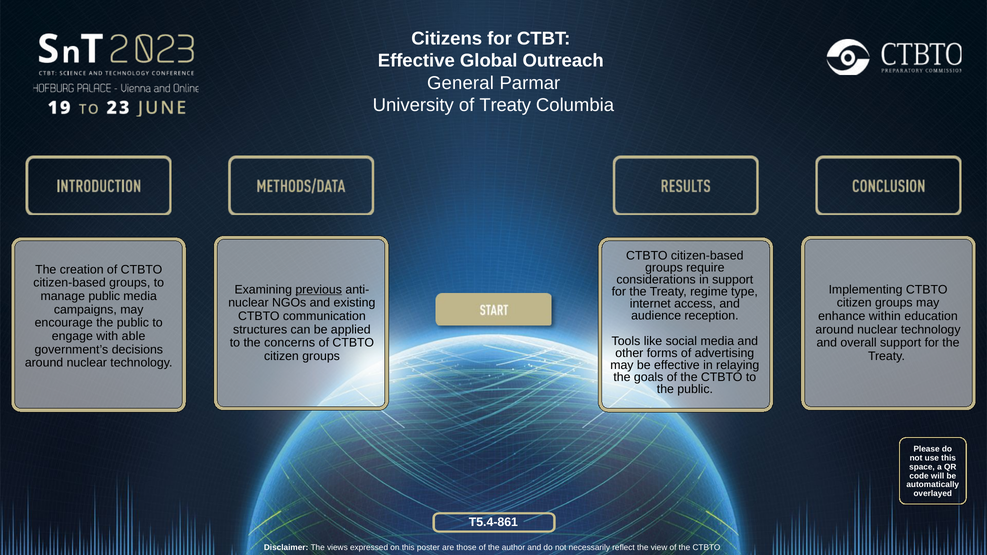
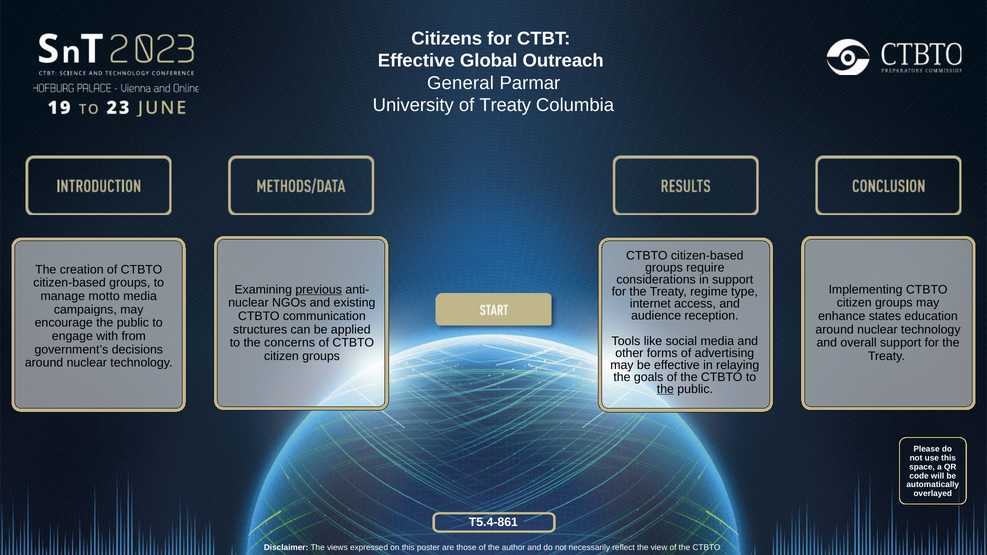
manage public: public -> motto
within: within -> states
able: able -> from
the at (665, 389) underline: none -> present
